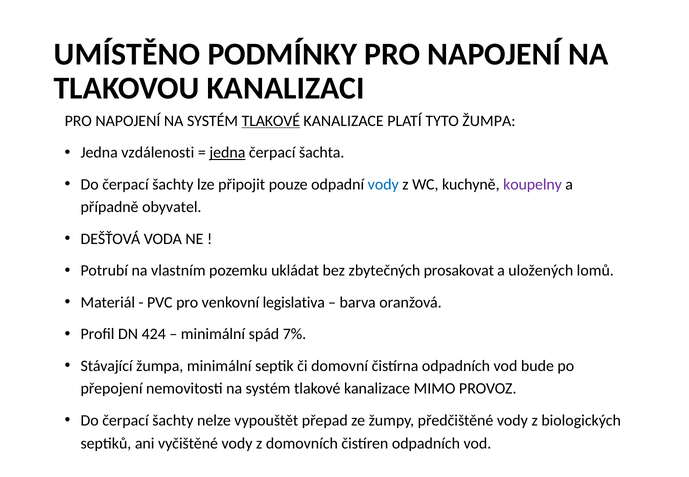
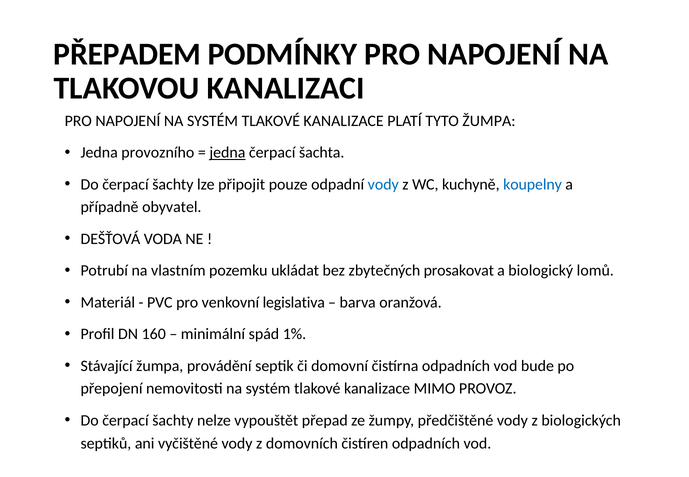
UMÍSTĚNO: UMÍSTĚNO -> PŘEPADEM
TLAKOVÉ at (271, 121) underline: present -> none
vzdálenosti: vzdálenosti -> provozního
koupelny colour: purple -> blue
uložených: uložených -> biologický
424: 424 -> 160
7%: 7% -> 1%
žumpa minimální: minimální -> provádění
